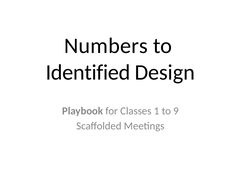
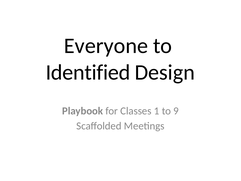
Numbers: Numbers -> Everyone
